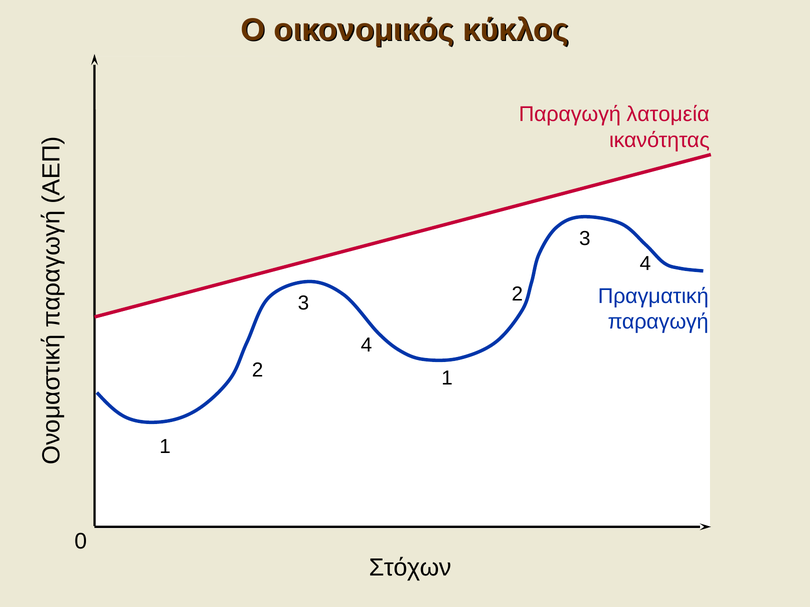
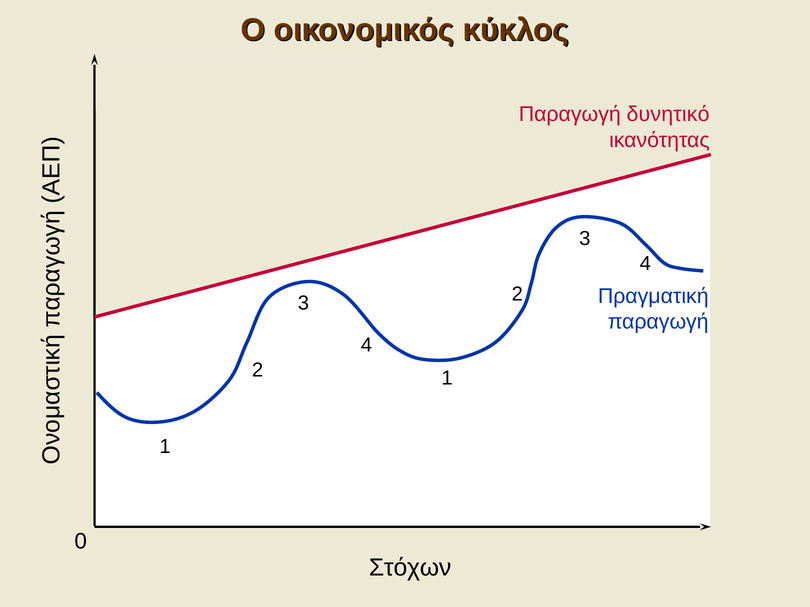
λατομεία: λατομεία -> δυνητικό
